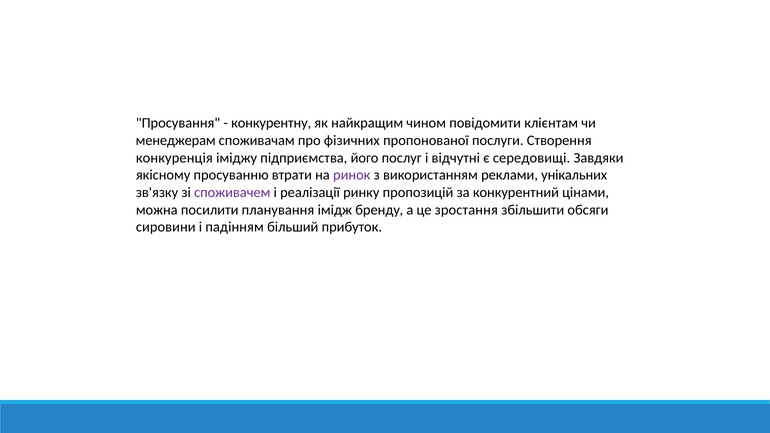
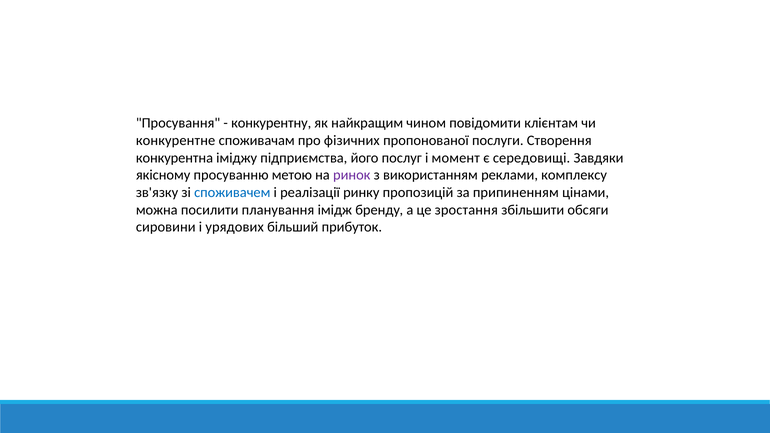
менеджерам: менеджерам -> конкурентне
конкуренція: конкуренція -> конкурентна
відчутні: відчутні -> момент
втрати: втрати -> метою
унікальних: унікальних -> комплексу
споживачем colour: purple -> blue
конкурентний: конкурентний -> припиненням
падінням: падінням -> урядових
